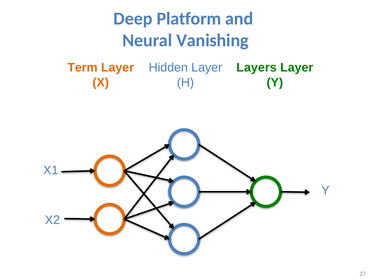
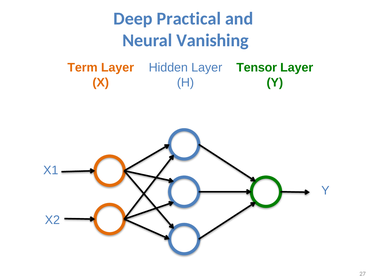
Platform: Platform -> Practical
Layers: Layers -> Tensor
